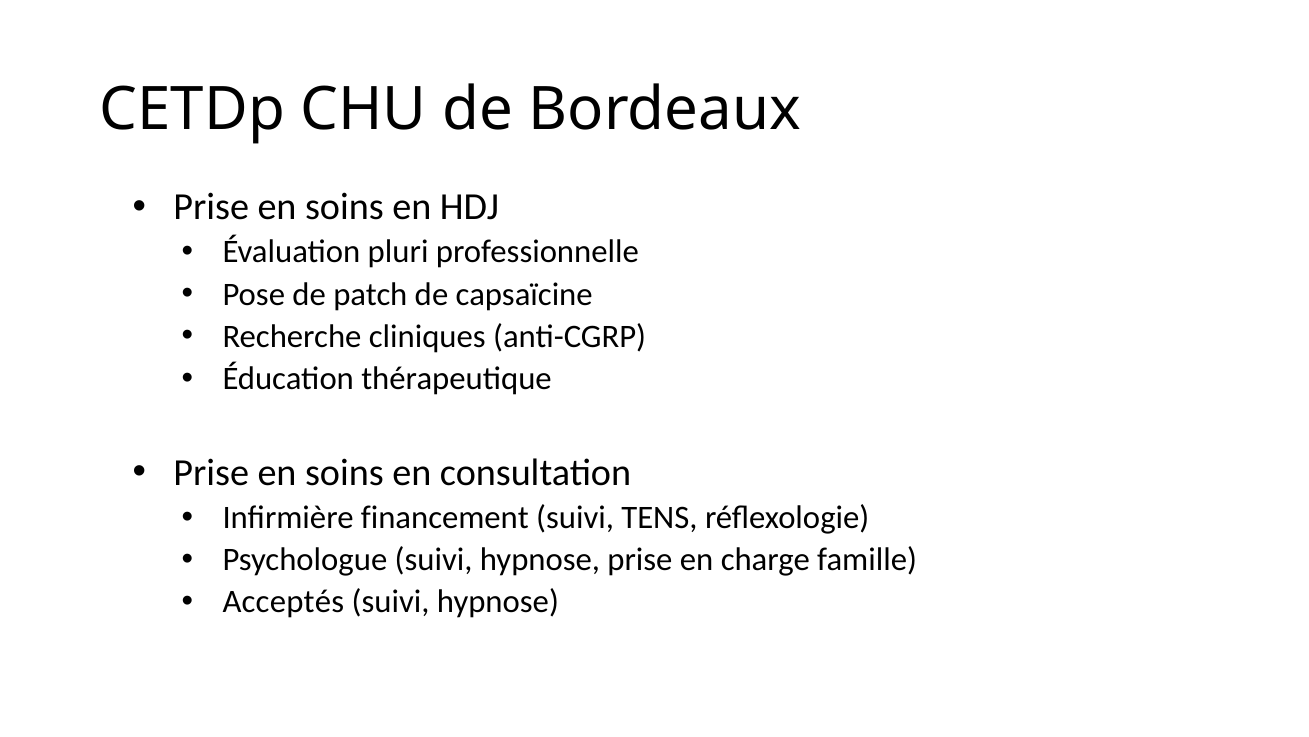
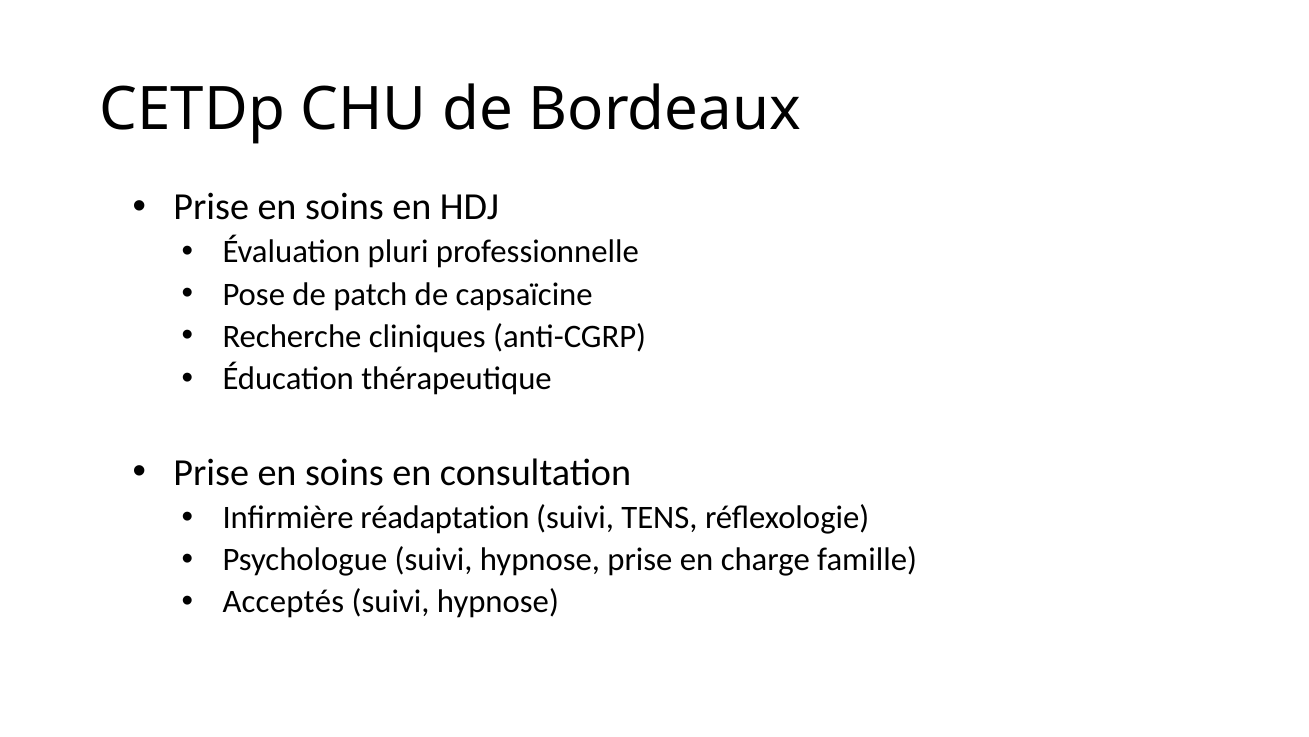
financement: financement -> réadaptation
